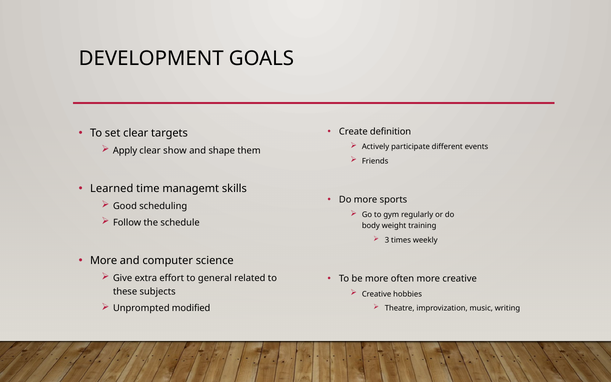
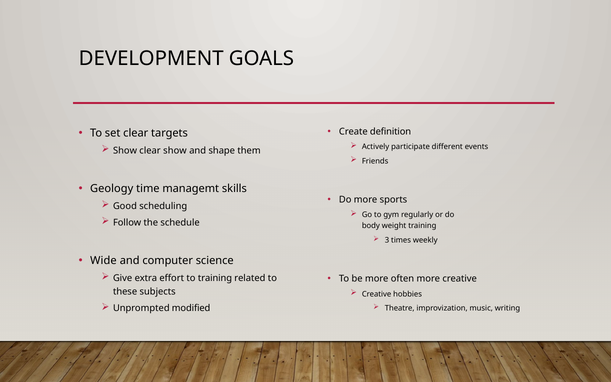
Apply at (125, 150): Apply -> Show
Learned: Learned -> Geology
More at (104, 261): More -> Wide
to general: general -> training
